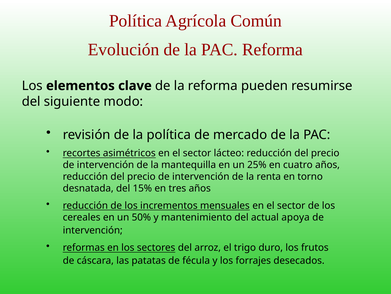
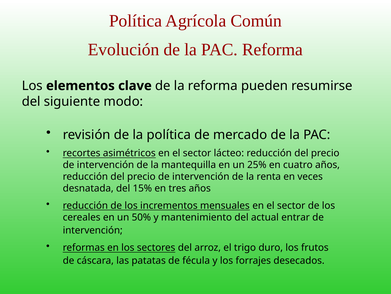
torno: torno -> veces
apoya: apoya -> entrar
